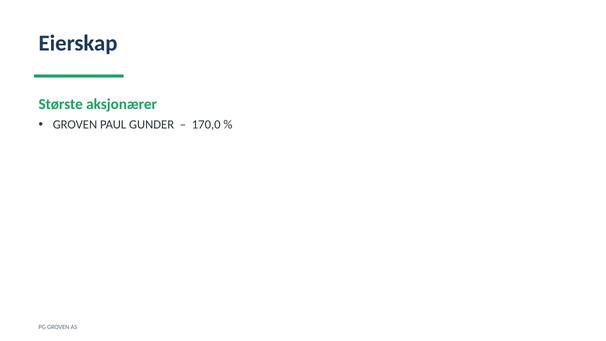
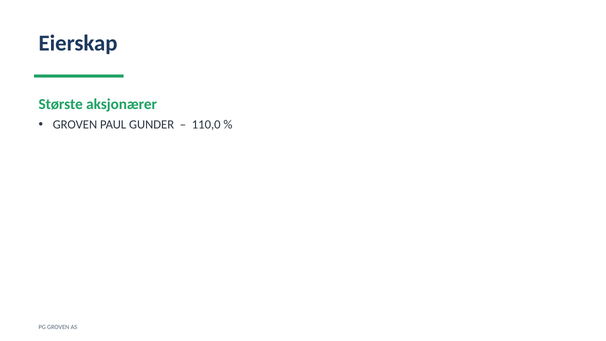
170,0: 170,0 -> 110,0
